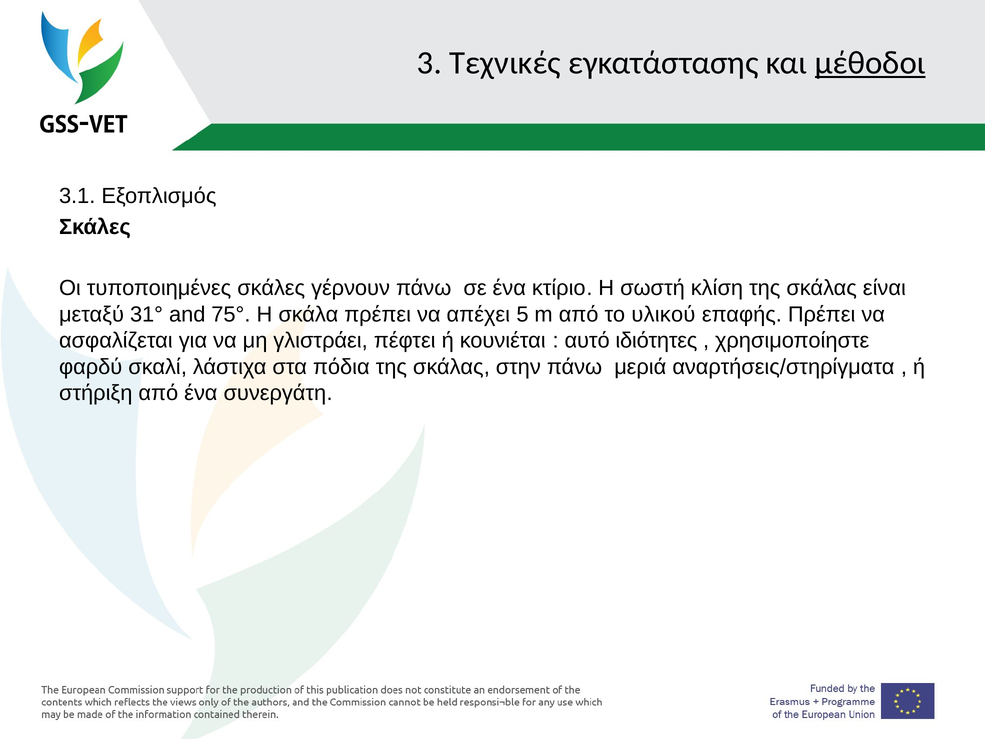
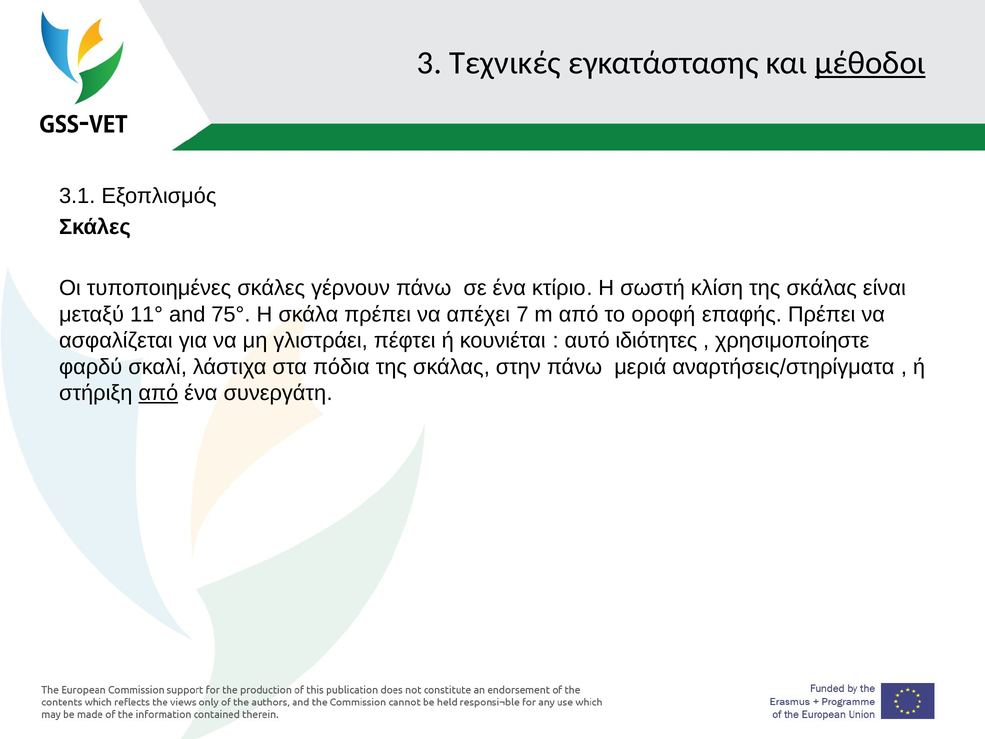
31°: 31° -> 11°
5: 5 -> 7
υλικού: υλικού -> οροφή
από at (158, 393) underline: none -> present
